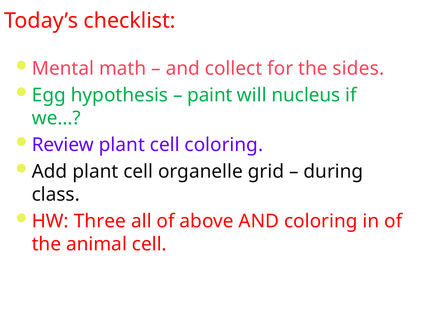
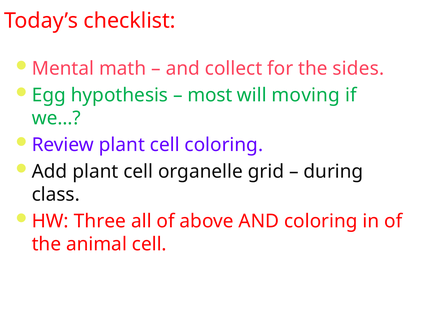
paint: paint -> most
nucleus: nucleus -> moving
